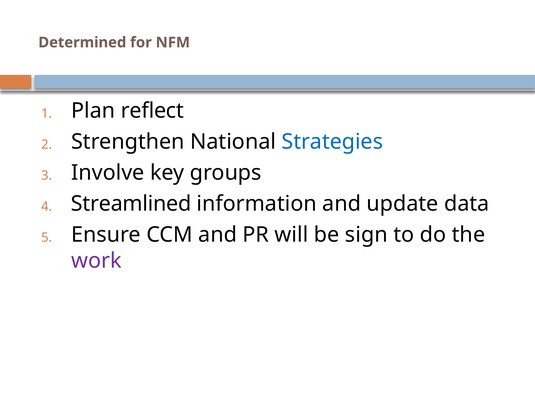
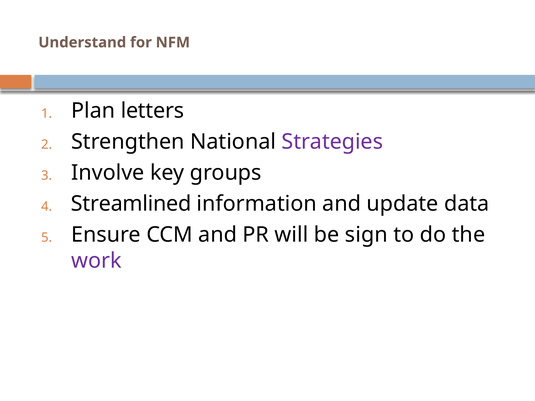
Determined: Determined -> Understand
reflect: reflect -> letters
Strategies colour: blue -> purple
